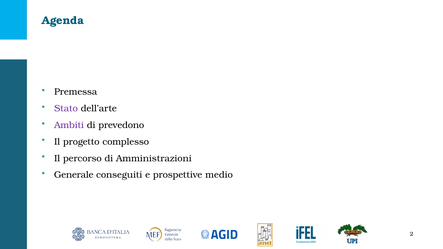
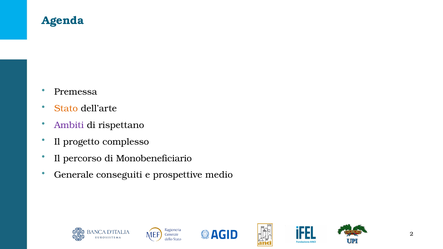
Stato colour: purple -> orange
prevedono: prevedono -> rispettano
Amministrazioni: Amministrazioni -> Monobeneficiario
